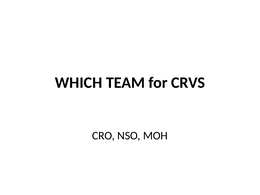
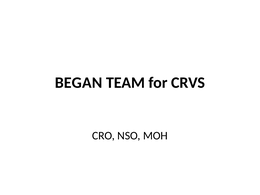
WHICH: WHICH -> BEGAN
